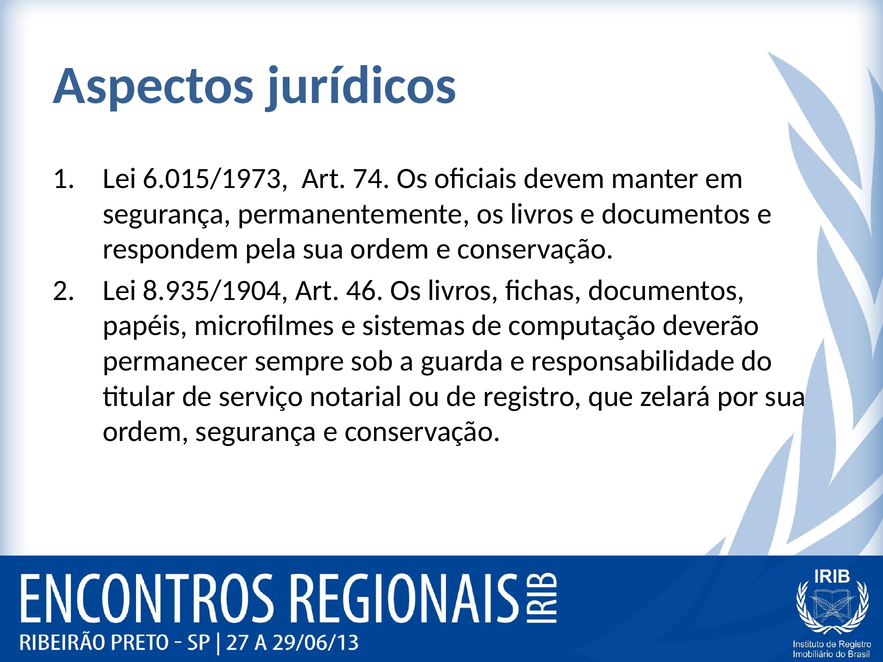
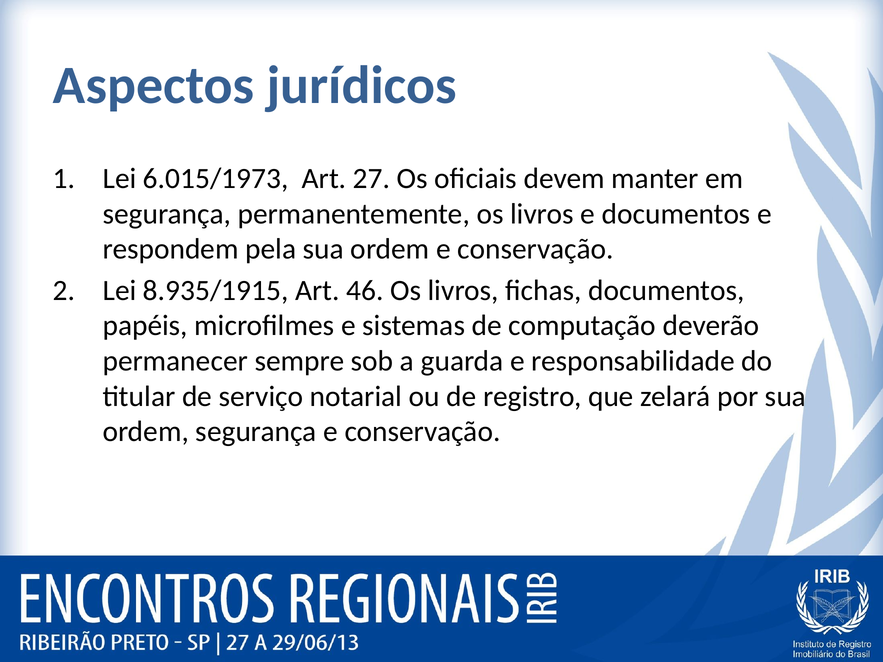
74: 74 -> 27
8.935/1904: 8.935/1904 -> 8.935/1915
